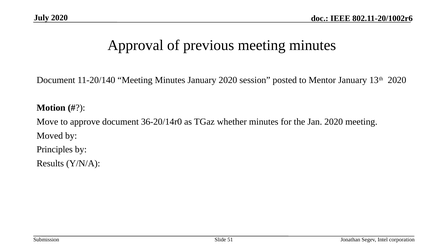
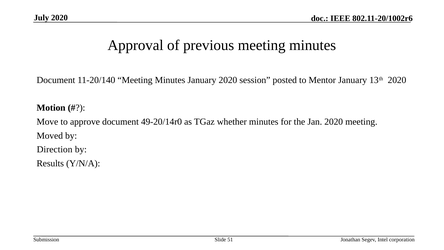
36-20/14r0: 36-20/14r0 -> 49-20/14r0
Principles: Principles -> Direction
